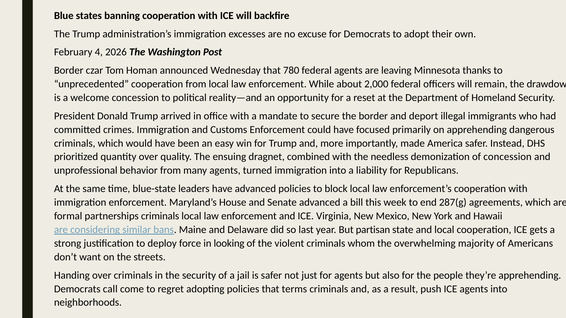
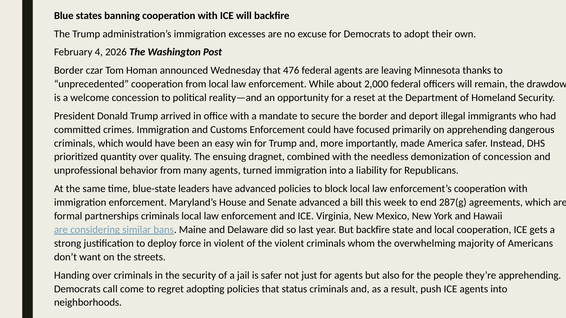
780: 780 -> 476
But partisan: partisan -> backfire
in looking: looking -> violent
terms: terms -> status
